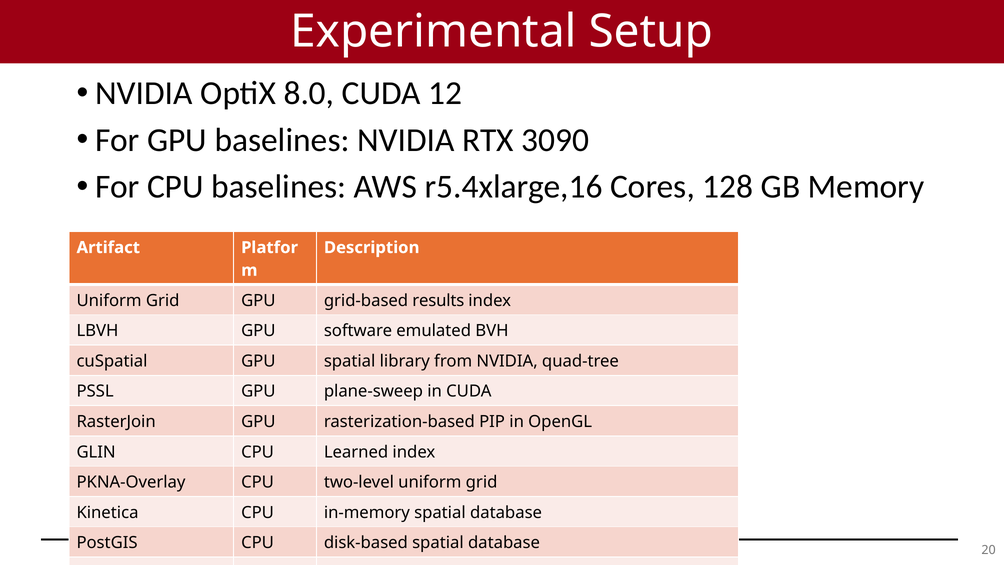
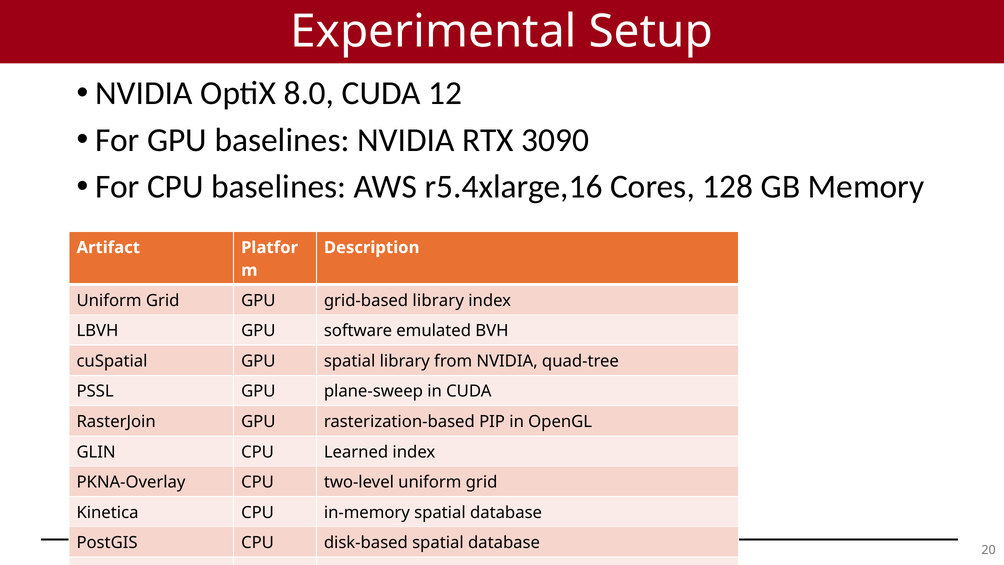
grid-based results: results -> library
